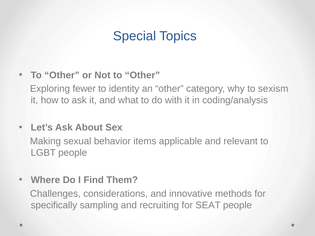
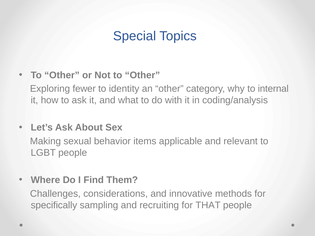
sexism: sexism -> internal
SEAT: SEAT -> THAT
